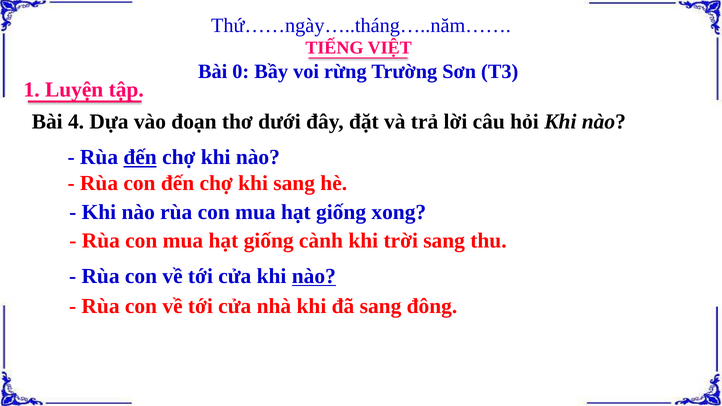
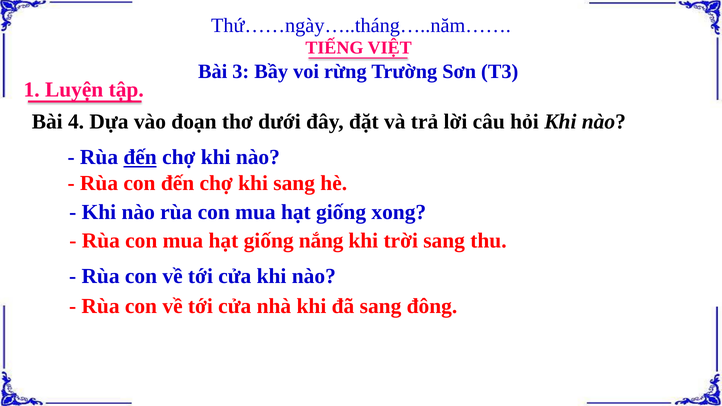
0: 0 -> 3
cành: cành -> nắng
nào at (314, 276) underline: present -> none
